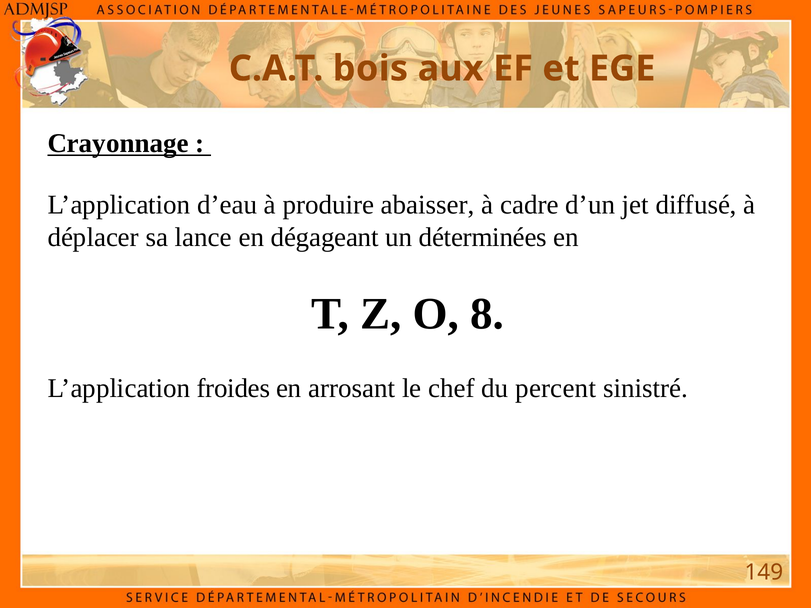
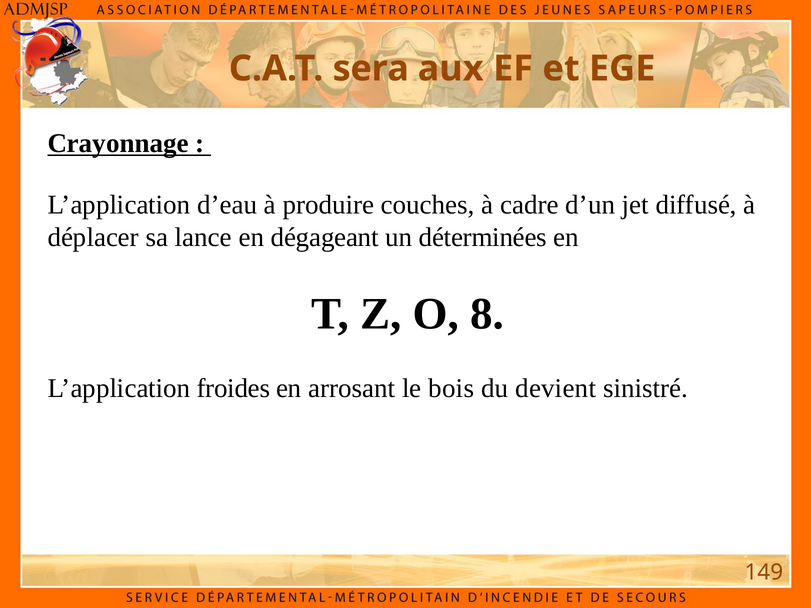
bois: bois -> sera
abaisser: abaisser -> couches
chef: chef -> bois
percent: percent -> devient
